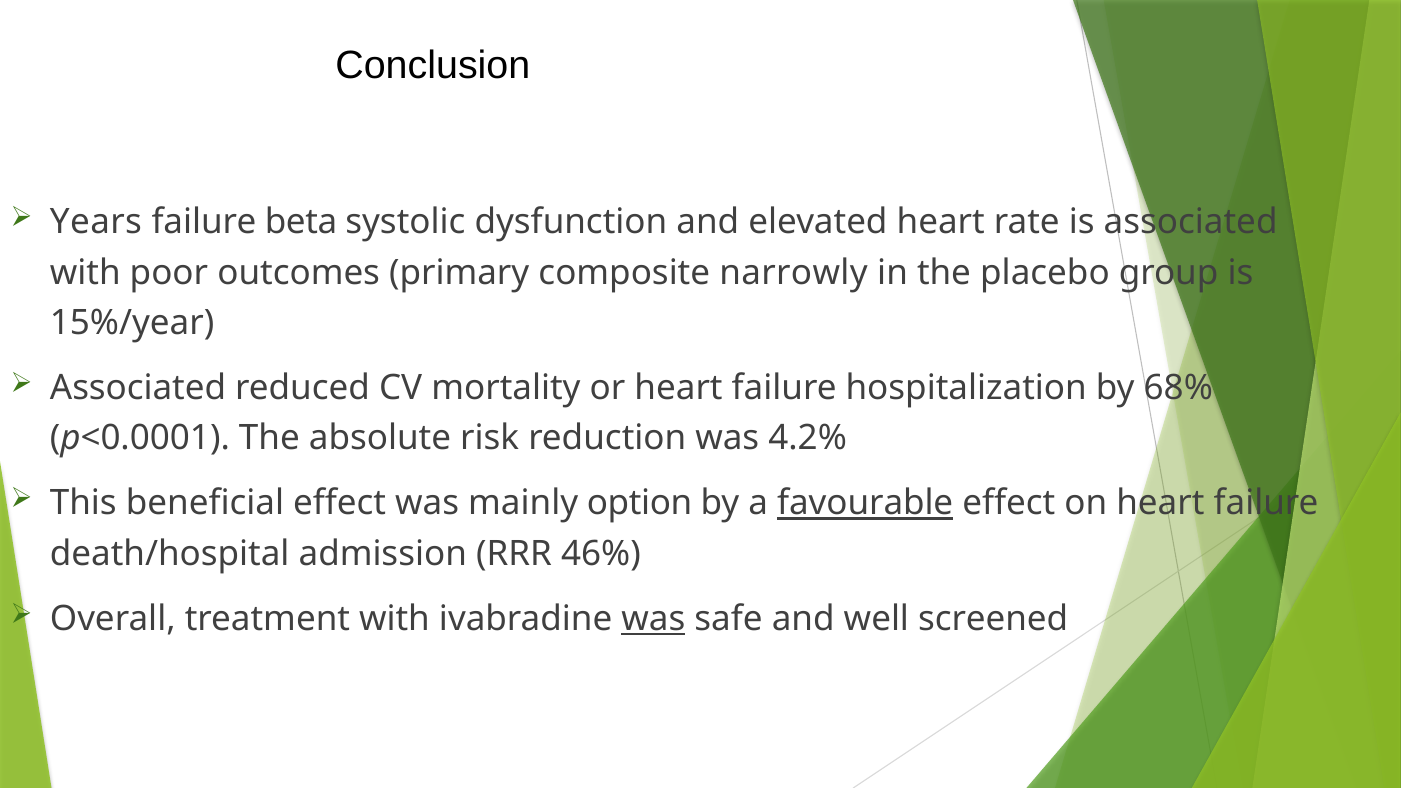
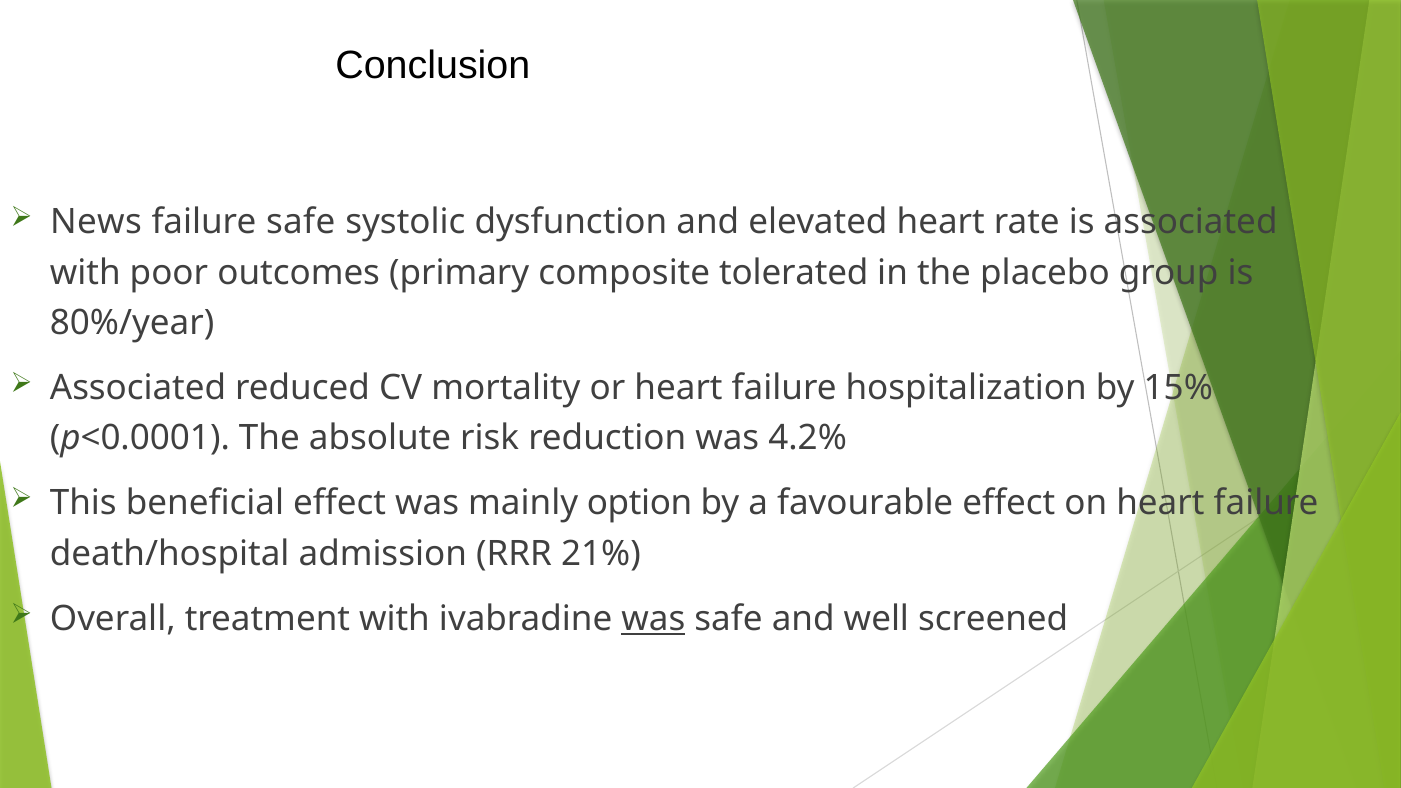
Years: Years -> News
failure beta: beta -> safe
narrowly: narrowly -> tolerated
15%/year: 15%/year -> 80%/year
68%: 68% -> 15%
favourable underline: present -> none
46%: 46% -> 21%
